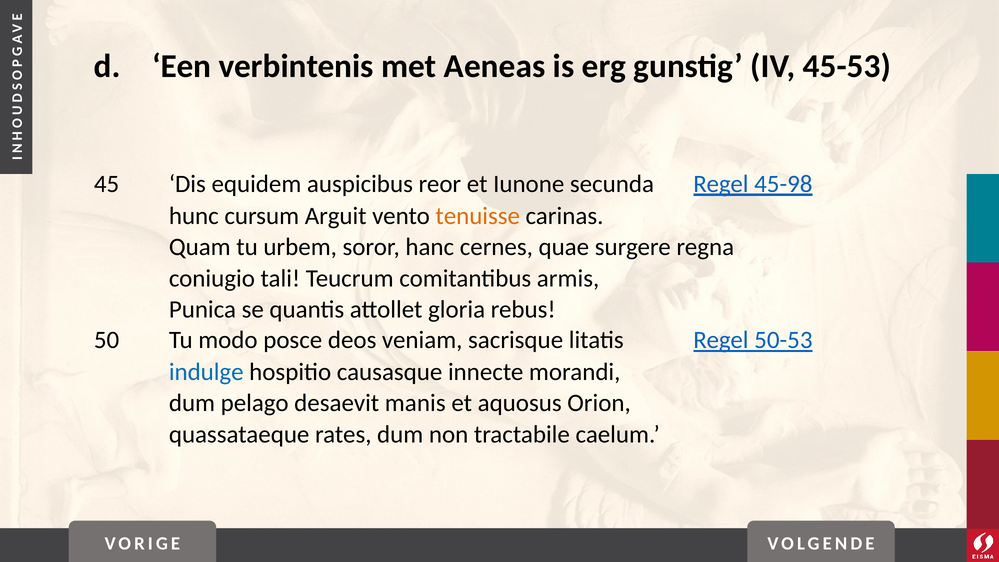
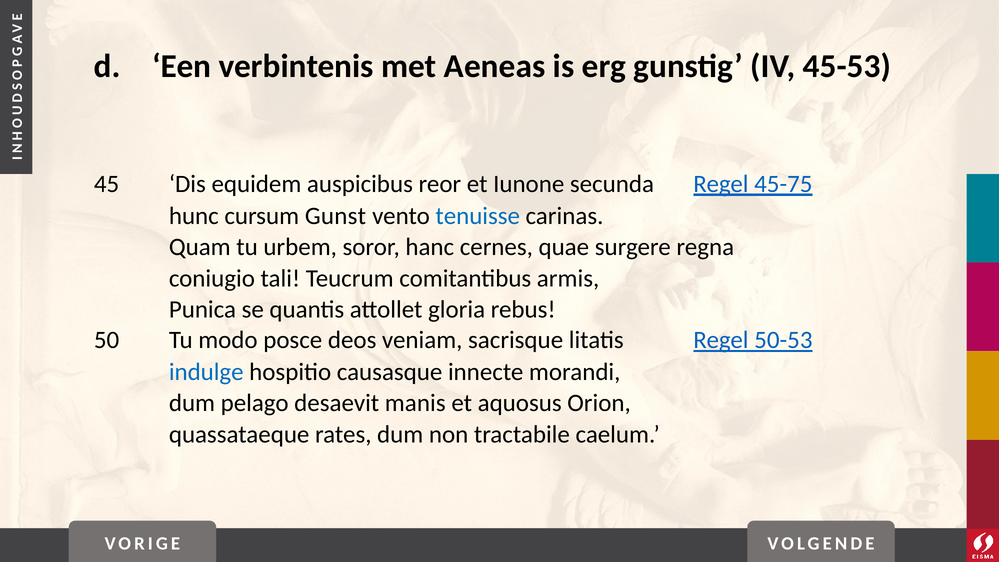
45-98: 45-98 -> 45-75
Arguit: Arguit -> Gunst
tenuisse colour: orange -> blue
